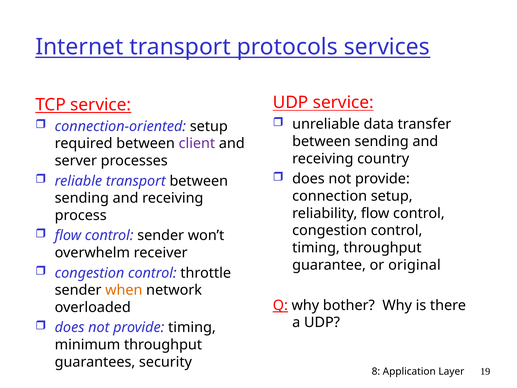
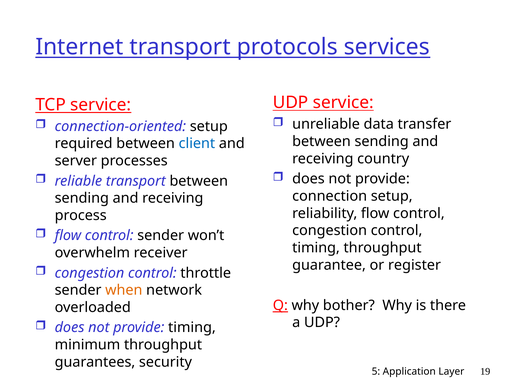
client colour: purple -> blue
original: original -> register
8: 8 -> 5
